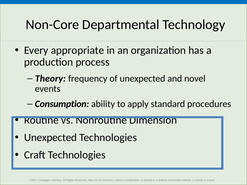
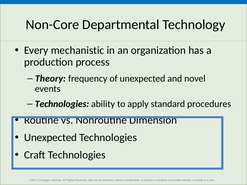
appropriate: appropriate -> mechanistic
Consumption at (62, 104): Consumption -> Technologies
